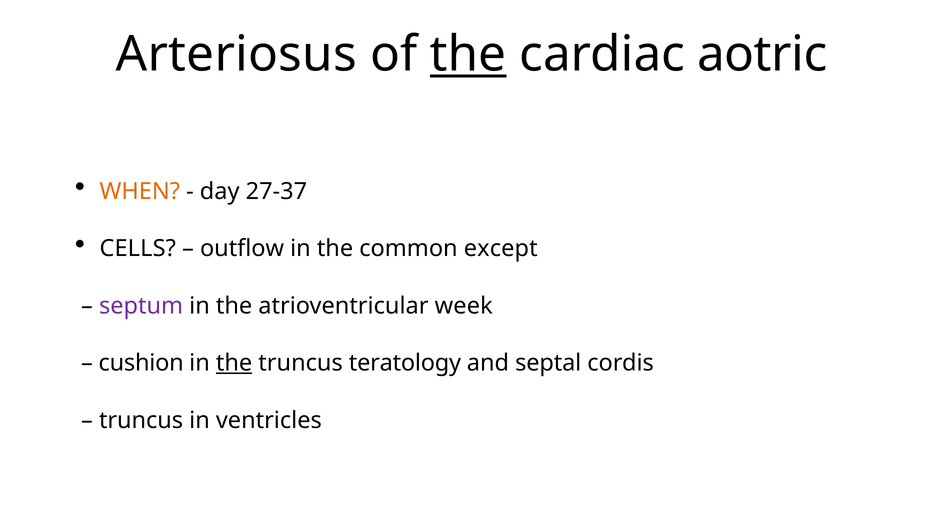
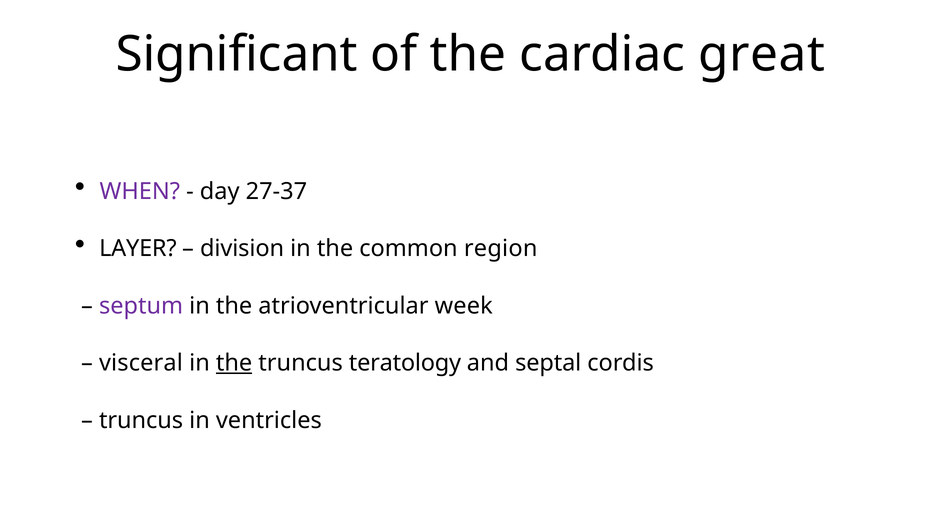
Arteriosus: Arteriosus -> Significant
the at (468, 55) underline: present -> none
aotric: aotric -> great
WHEN colour: orange -> purple
CELLS: CELLS -> LAYER
outflow: outflow -> division
except: except -> region
cushion: cushion -> visceral
